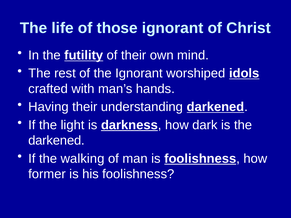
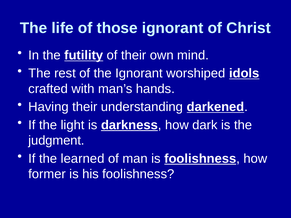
darkened at (56, 141): darkened -> judgment
walking: walking -> learned
